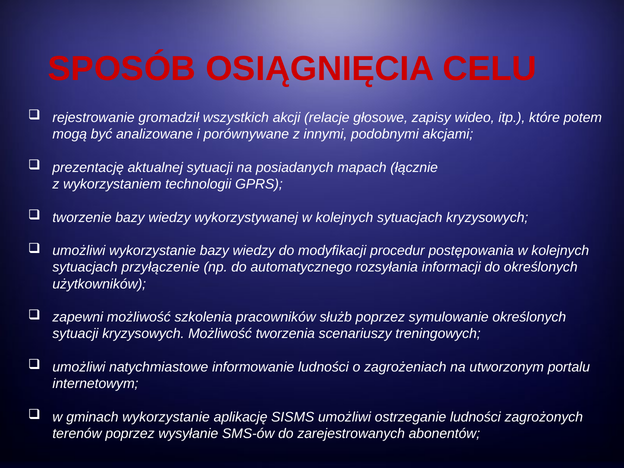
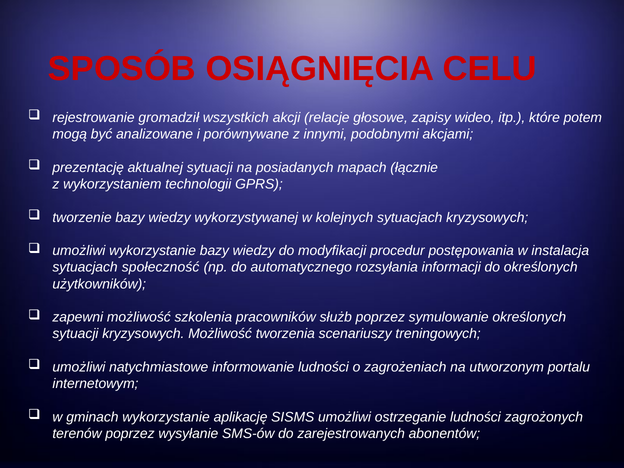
postępowania w kolejnych: kolejnych -> instalacja
przyłączenie: przyłączenie -> społeczność
